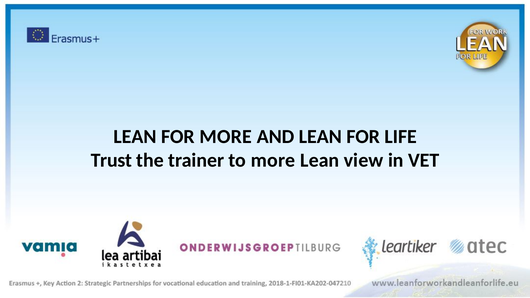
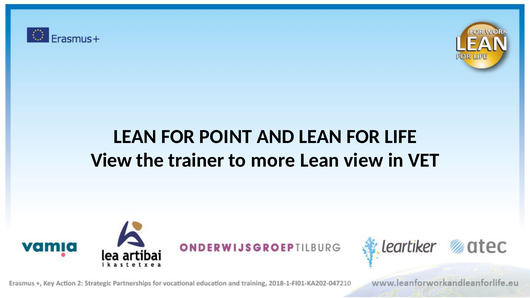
FOR MORE: MORE -> POINT
Trust at (111, 160): Trust -> View
